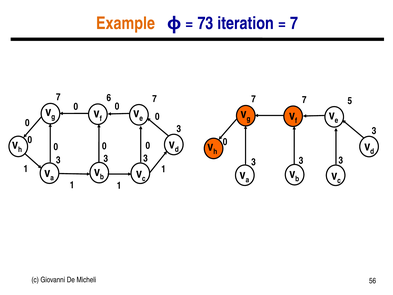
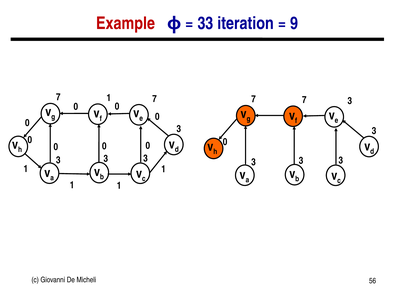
Example colour: orange -> red
73: 73 -> 33
7 at (294, 23): 7 -> 9
7 6: 6 -> 1
7 7 5: 5 -> 3
